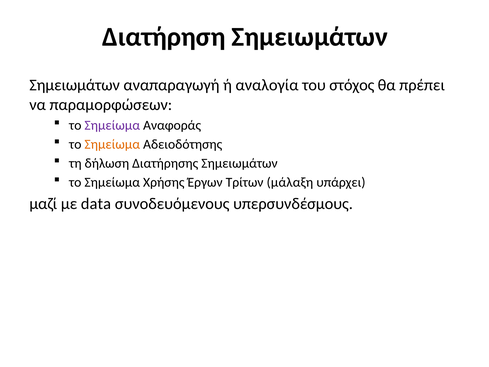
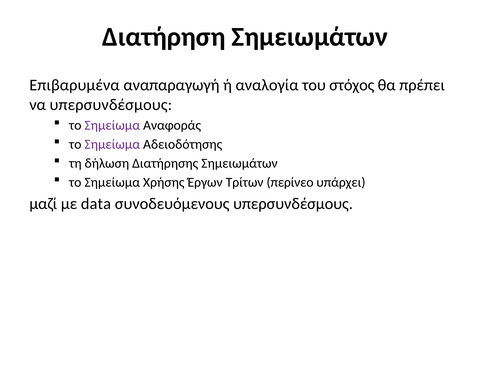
Σημειωμάτων at (75, 85): Σημειωμάτων -> Επιβαρυμένα
να παραμορφώσεων: παραμορφώσεων -> υπερσυνδέσμους
Σημείωμα at (112, 144) colour: orange -> purple
μάλαξη: μάλαξη -> περίνεο
